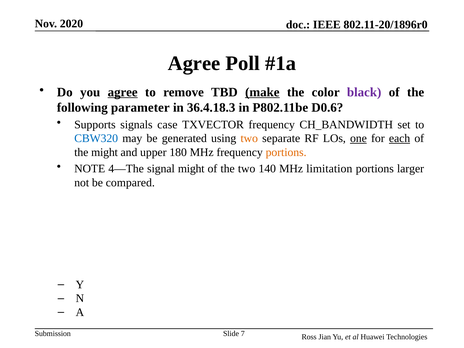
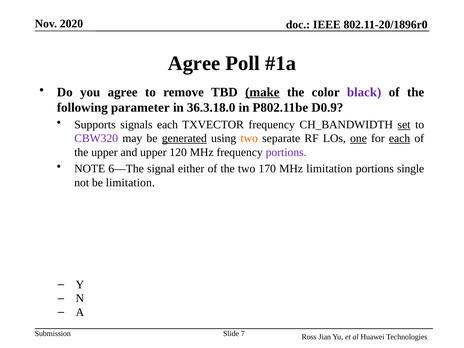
agree at (123, 92) underline: present -> none
36.4.18.3: 36.4.18.3 -> 36.3.18.0
D0.6: D0.6 -> D0.9
signals case: case -> each
set underline: none -> present
CBW320 colour: blue -> purple
generated underline: none -> present
the might: might -> upper
180: 180 -> 120
portions at (286, 152) colour: orange -> purple
4—The: 4—The -> 6—The
signal might: might -> either
140: 140 -> 170
larger: larger -> single
be compared: compared -> limitation
